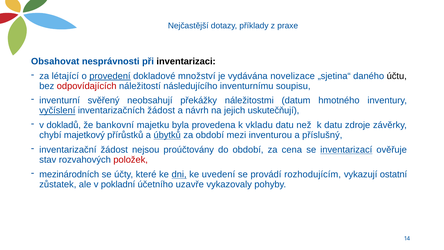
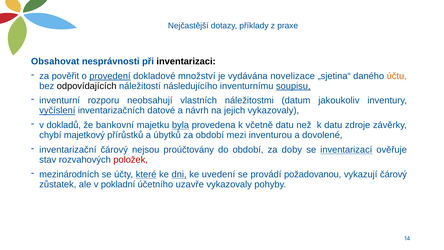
létající: létající -> pověřit
účtu colour: black -> orange
odpovídajících colour: red -> black
soupisu underline: none -> present
svěřený: svěřený -> rozporu
překážky: překážky -> vlastních
hmotného: hmotného -> jakoukoliv
inventarizačních žádost: žádost -> datové
jejich uskutečňují: uskutečňují -> vykazovaly
byla underline: none -> present
vkladu: vkladu -> včetně
úbytků underline: present -> none
příslušný: příslušný -> dovolené
inventarizační žádost: žádost -> čárový
cena: cena -> doby
které underline: none -> present
rozhodujícím: rozhodujícím -> požadovanou
vykazují ostatní: ostatní -> čárový
